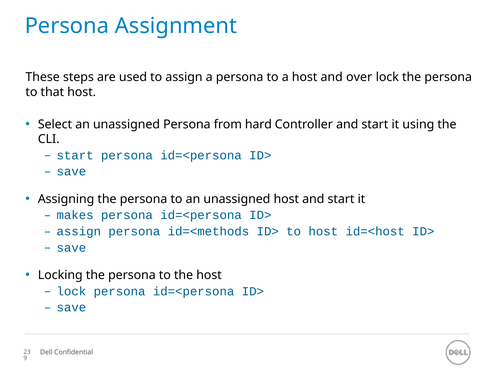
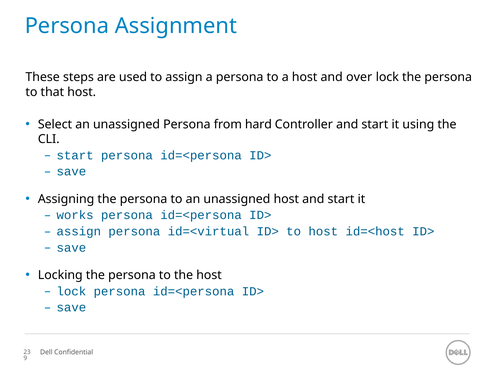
makes: makes -> works
id=<methods: id=<methods -> id=<virtual
